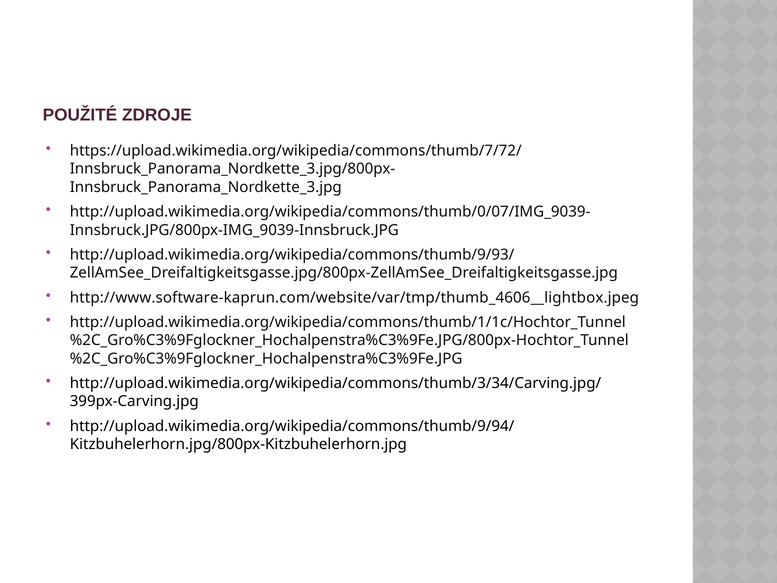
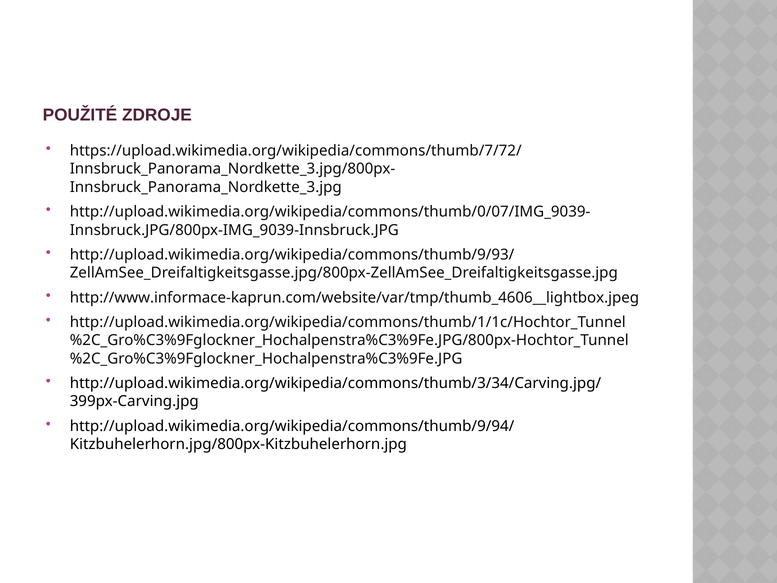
http://www.software-kaprun.com/website/var/tmp/thumb_4606__lightbox.jpeg: http://www.software-kaprun.com/website/var/tmp/thumb_4606__lightbox.jpeg -> http://www.informace-kaprun.com/website/var/tmp/thumb_4606__lightbox.jpeg
